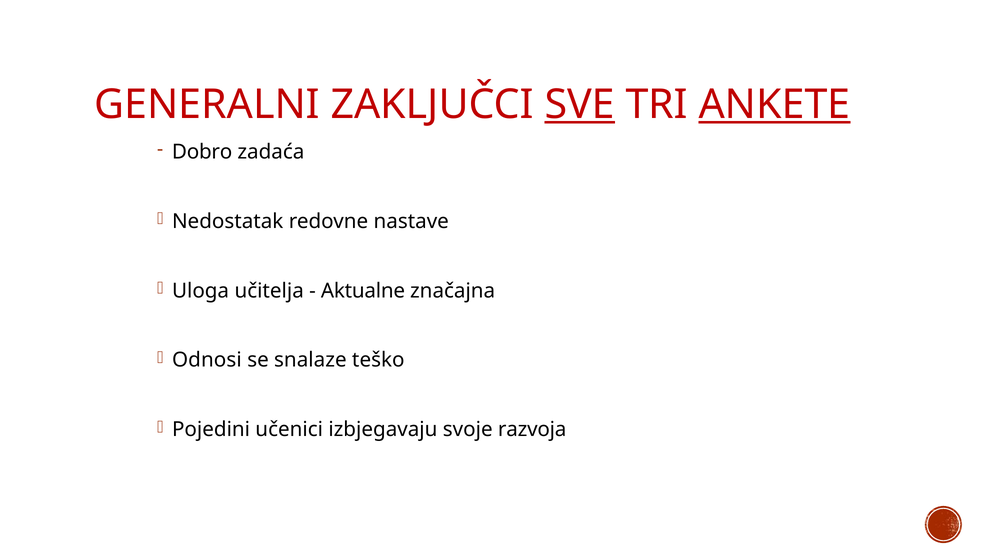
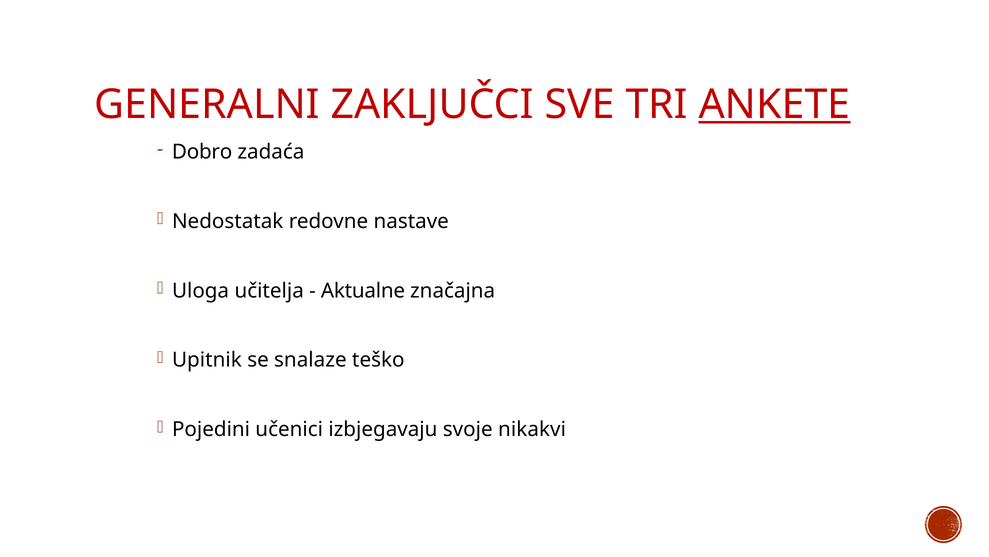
SVE underline: present -> none
Odnosi: Odnosi -> Upitnik
razvoja: razvoja -> nikakvi
